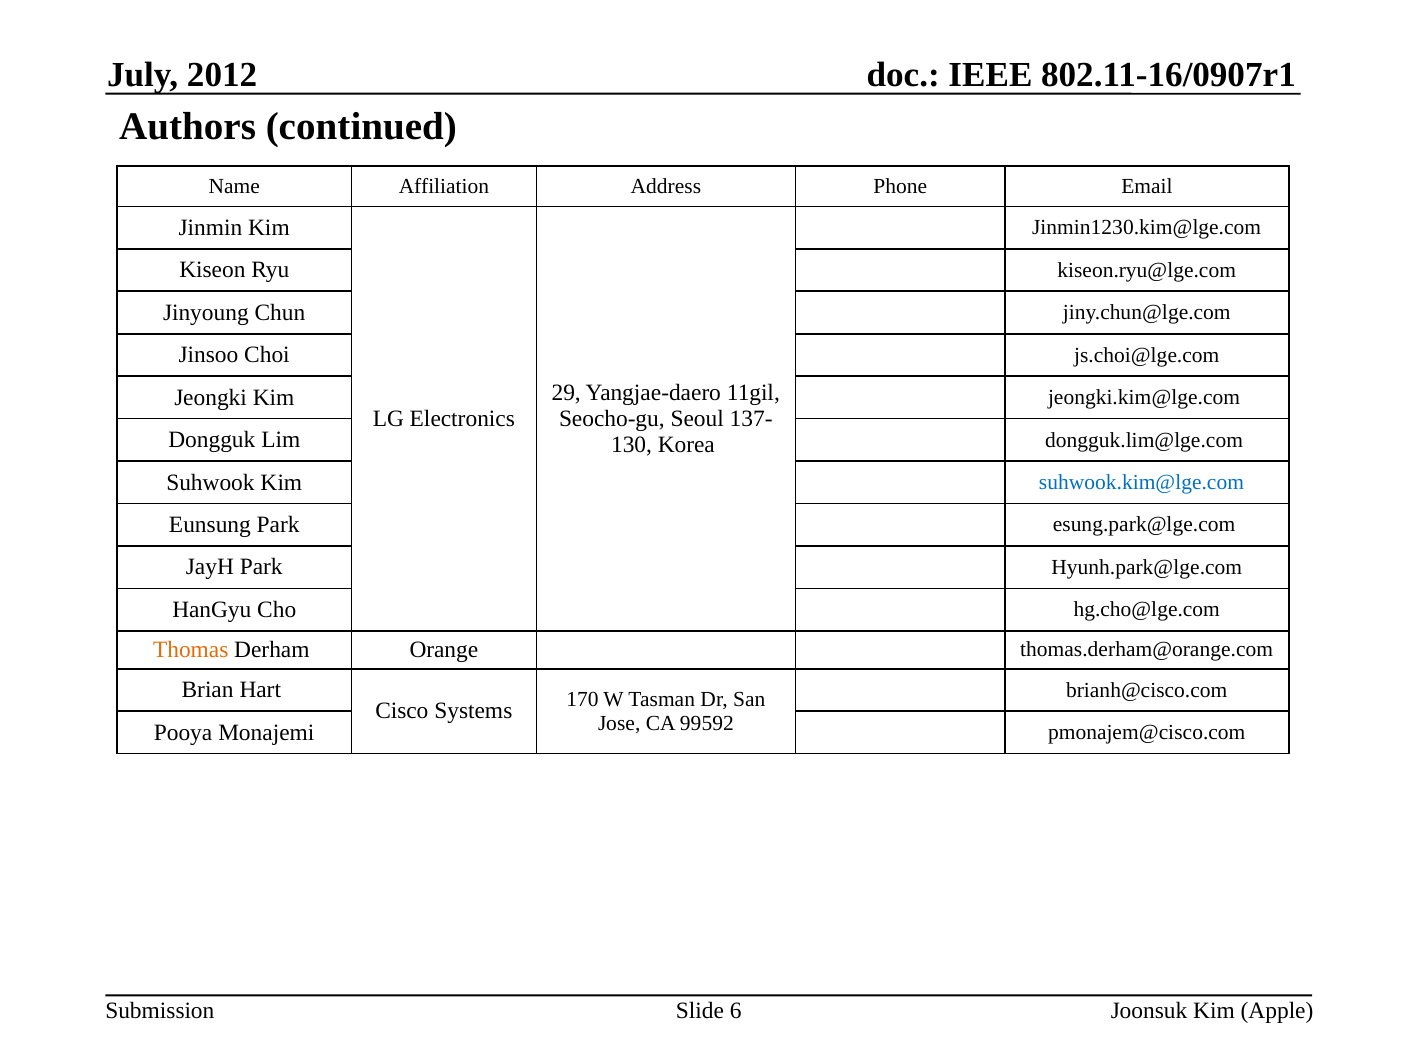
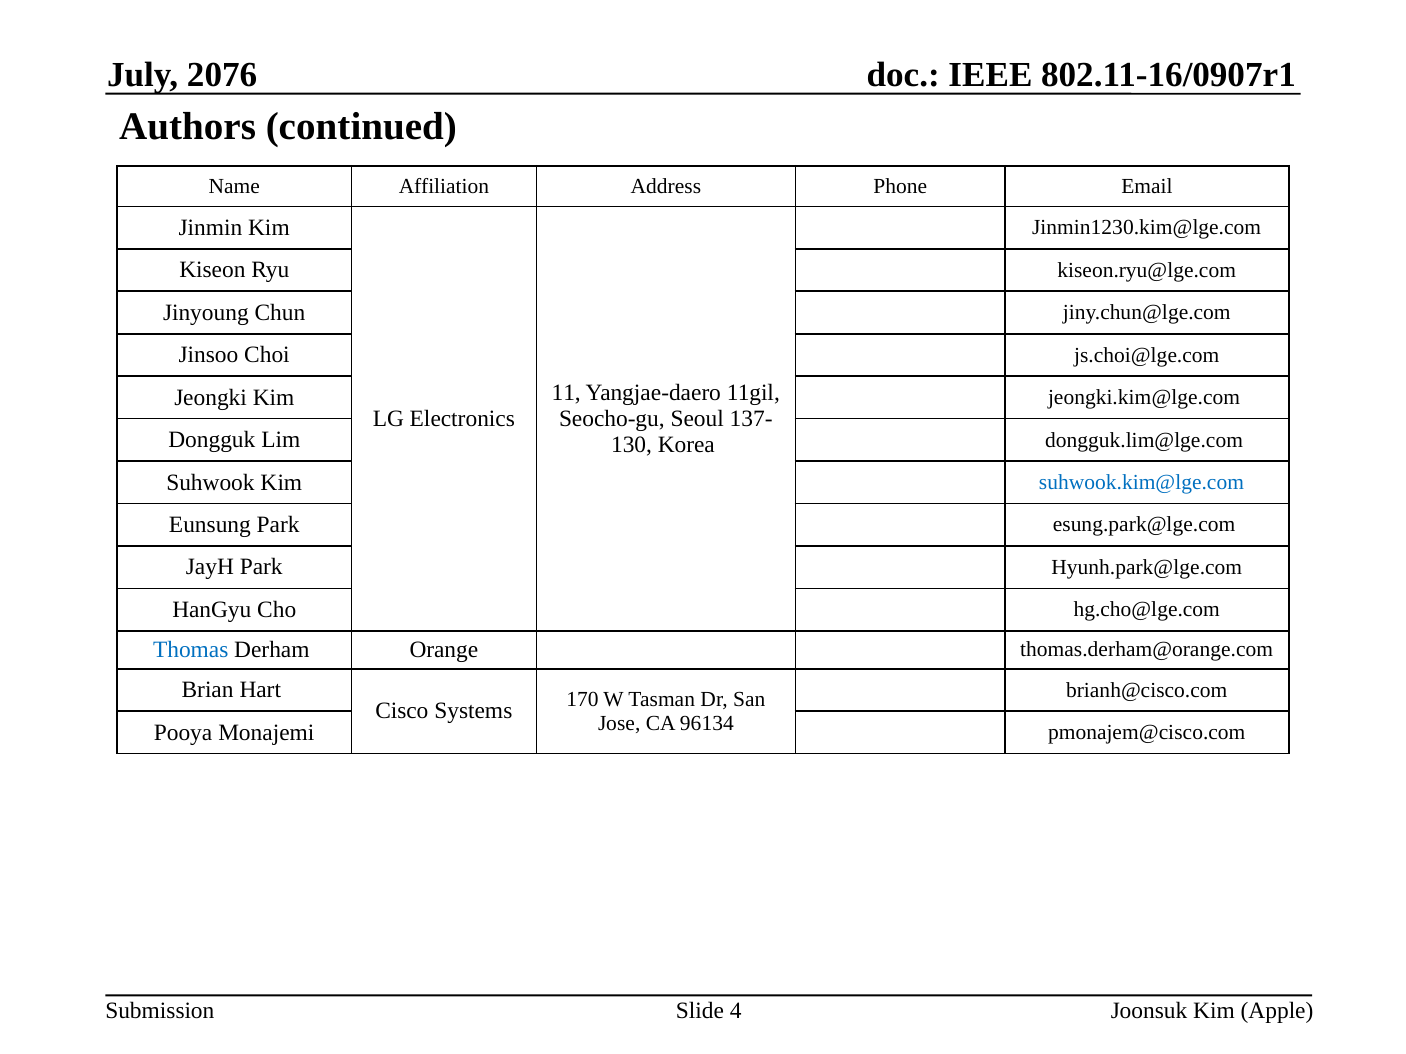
2012: 2012 -> 2076
29: 29 -> 11
Thomas colour: orange -> blue
99592: 99592 -> 96134
6: 6 -> 4
